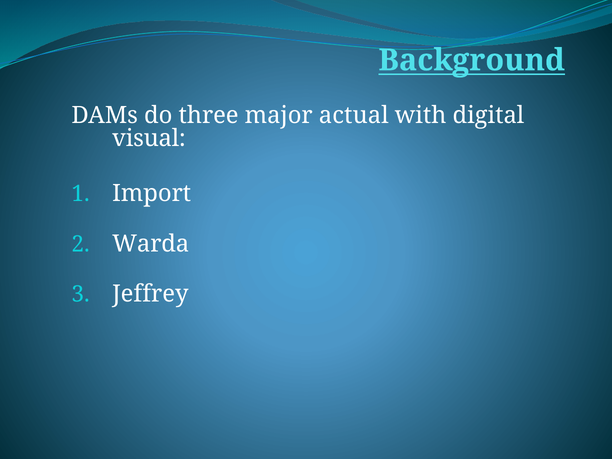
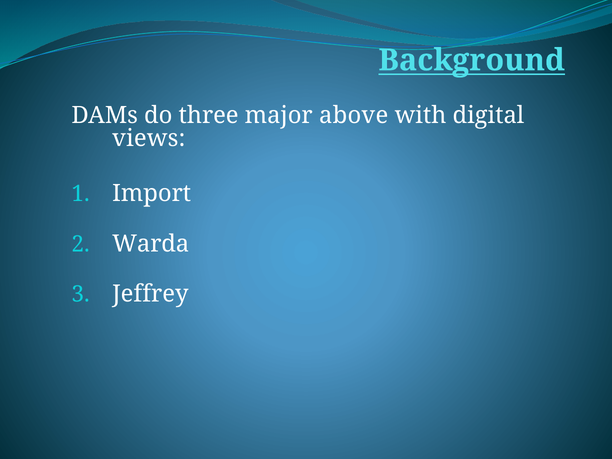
actual: actual -> above
visual: visual -> views
